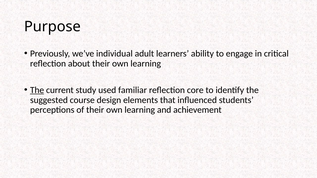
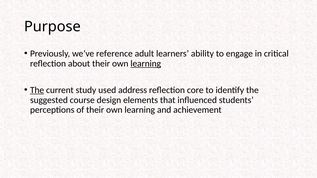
individual: individual -> reference
learning at (146, 64) underline: none -> present
familiar: familiar -> address
